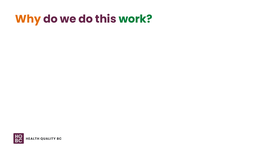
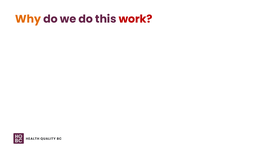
work colour: green -> red
